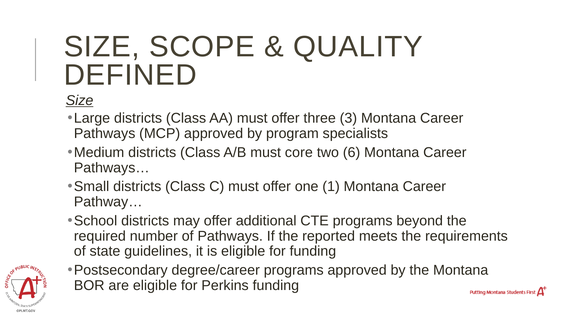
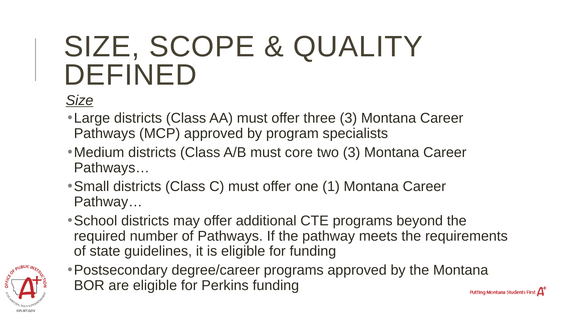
two 6: 6 -> 3
reported: reported -> pathway
